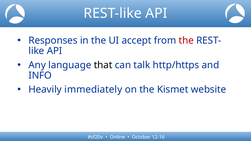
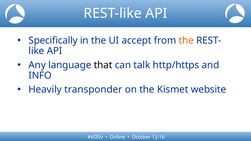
Responses: Responses -> Specifically
the at (186, 40) colour: red -> orange
immediately: immediately -> transponder
